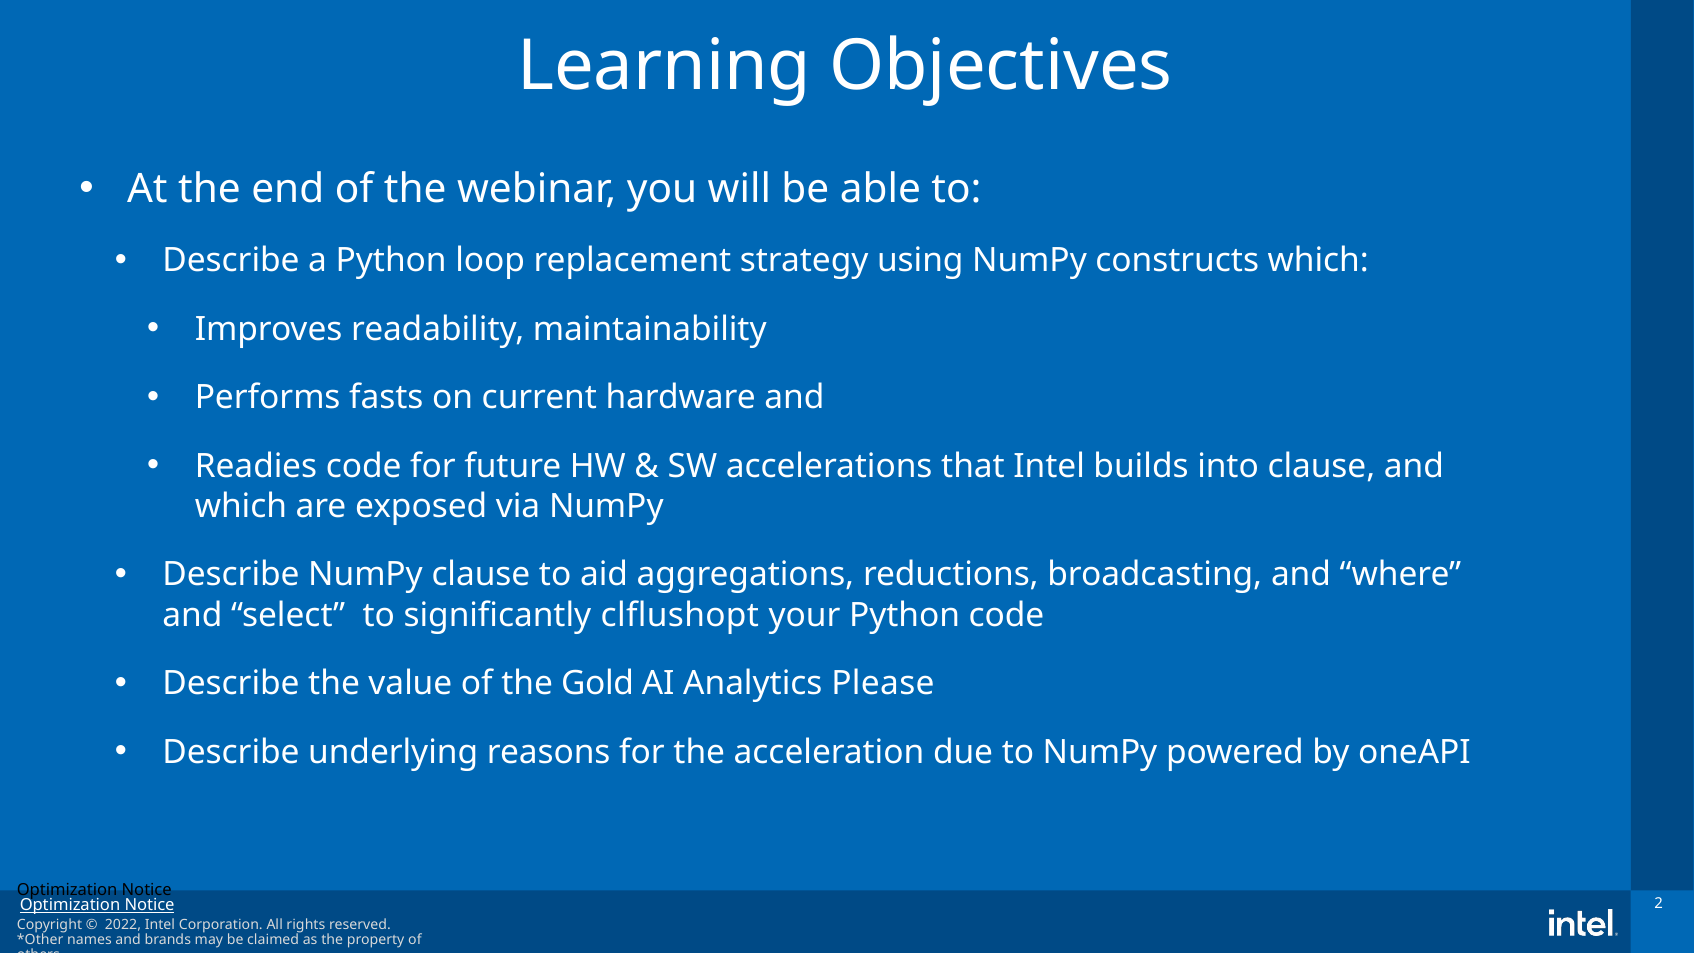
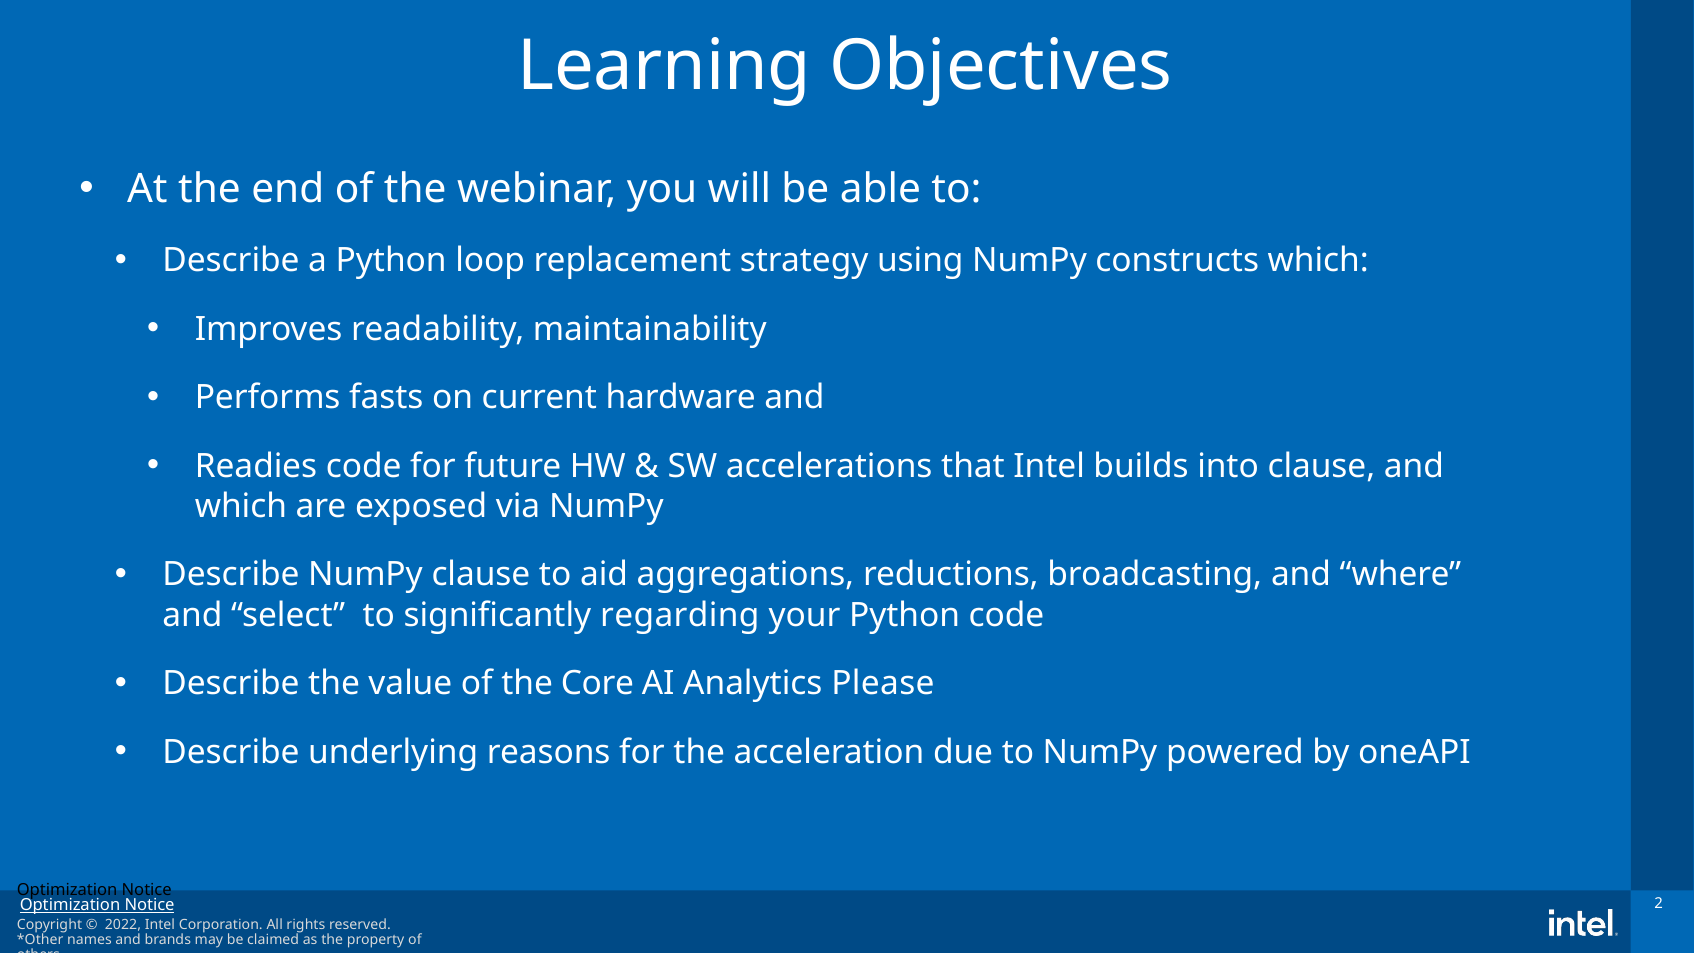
clflushopt: clflushopt -> regarding
Gold: Gold -> Core
